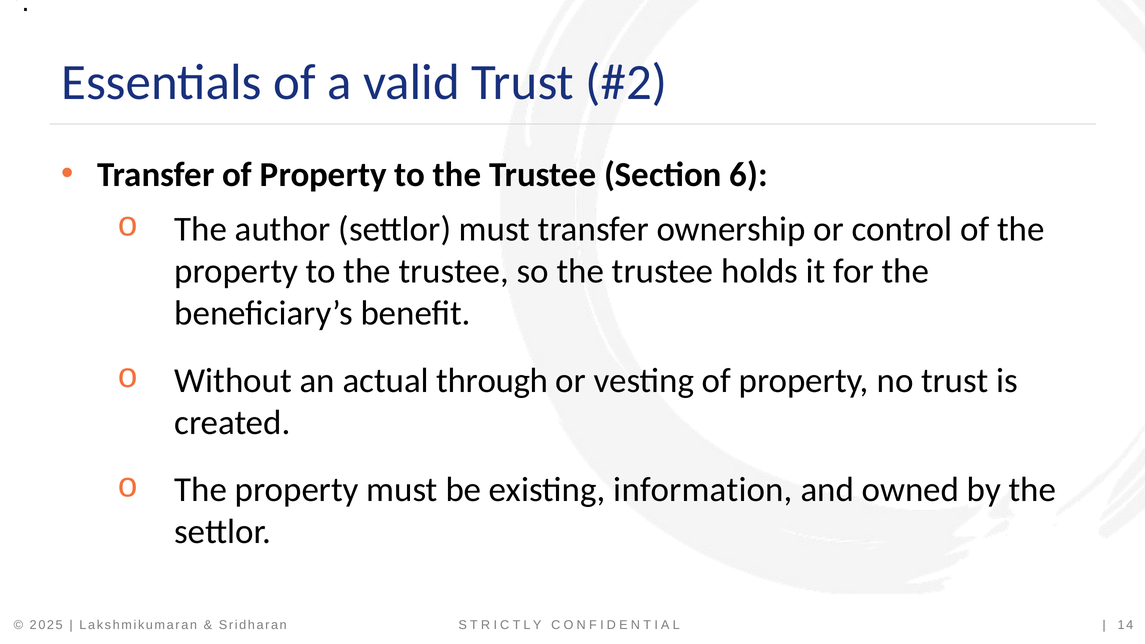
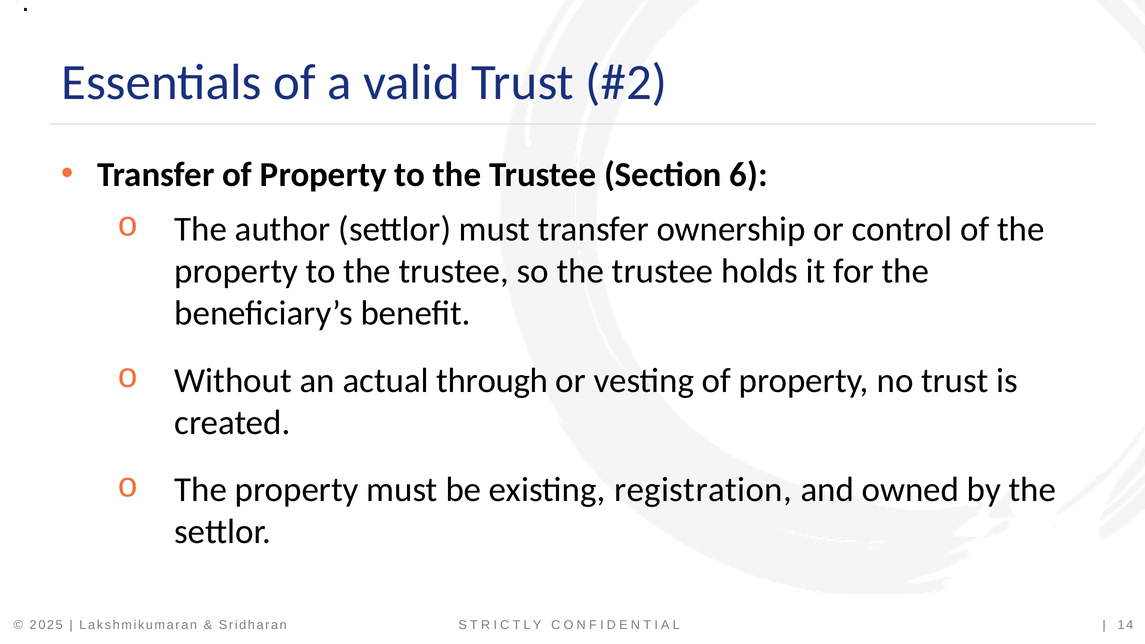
information: information -> registration
